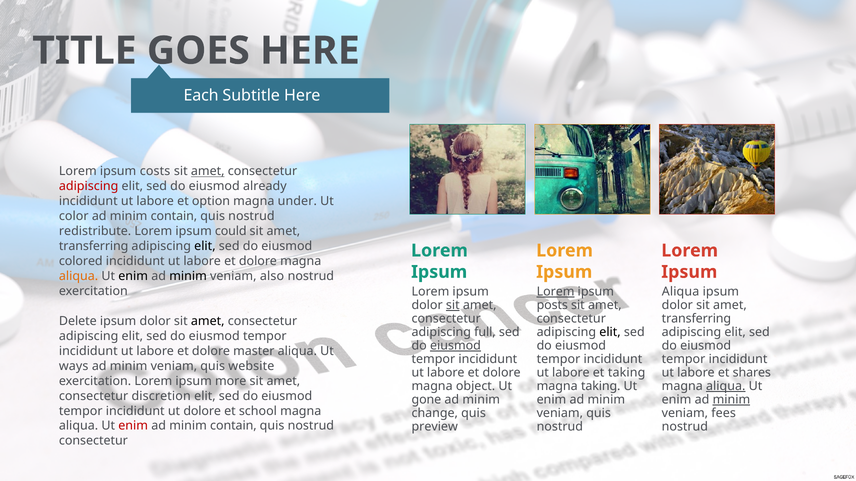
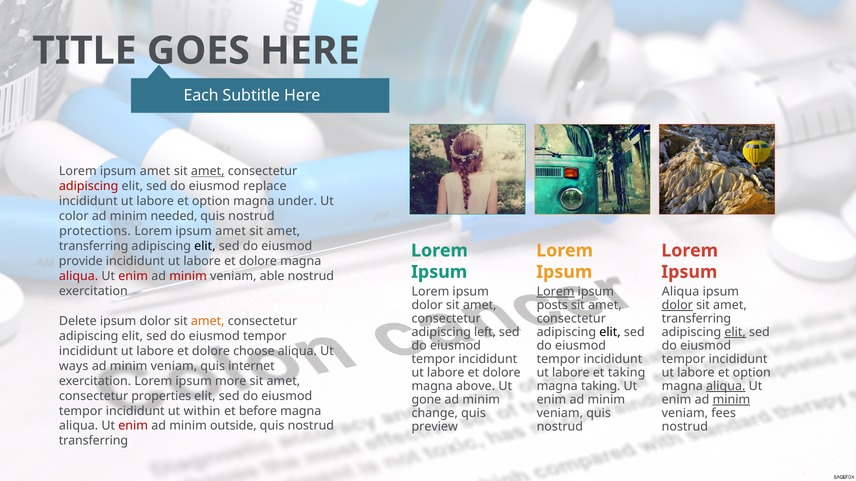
costs at (155, 172): costs -> amet
already: already -> replace
contain at (174, 216): contain -> needed
redistribute: redistribute -> protections
could at (231, 231): could -> amet
colored: colored -> provide
aliqua at (79, 276) colour: orange -> red
enim at (133, 276) colour: black -> red
minim at (188, 276) colour: black -> red
also: also -> able
sit at (453, 306) underline: present -> none
dolor at (677, 306) underline: none -> present
amet at (208, 321) colour: black -> orange
full: full -> left
elit at (735, 333) underline: none -> present
eiusmod at (455, 346) underline: present -> none
master: master -> choose
website: website -> internet
shares at (752, 373): shares -> option
object: object -> above
discretion: discretion -> properties
ut dolore: dolore -> within
school: school -> before
contain at (233, 426): contain -> outside
consectetur at (93, 441): consectetur -> transferring
